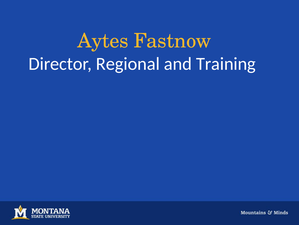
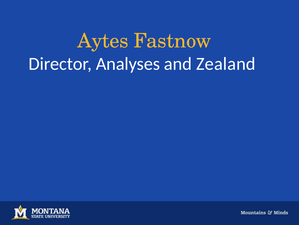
Regional: Regional -> Analyses
Training: Training -> Zealand
